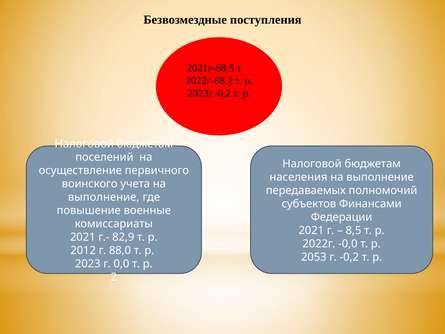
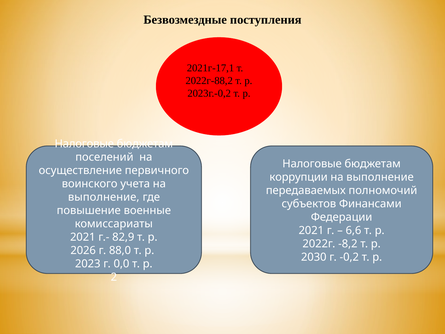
2021г-68,5: 2021г-68,5 -> 2021г-17,1
Налоговой at (84, 144): Налоговой -> Налоговые
Налоговой at (312, 164): Налоговой -> Налоговые
населения: населения -> коррупции
8,5: 8,5 -> 6,6
-0,0: -0,0 -> -8,2
2012: 2012 -> 2026
2053: 2053 -> 2030
